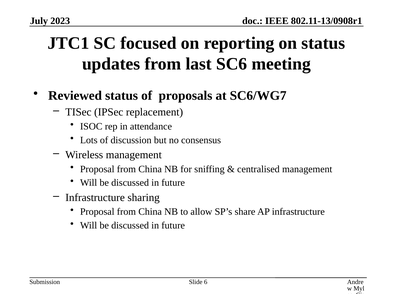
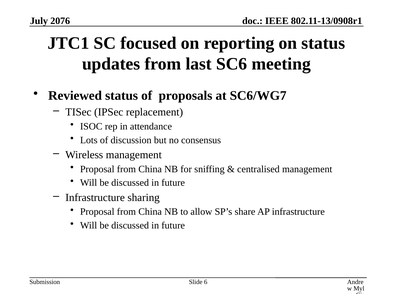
2023: 2023 -> 2076
